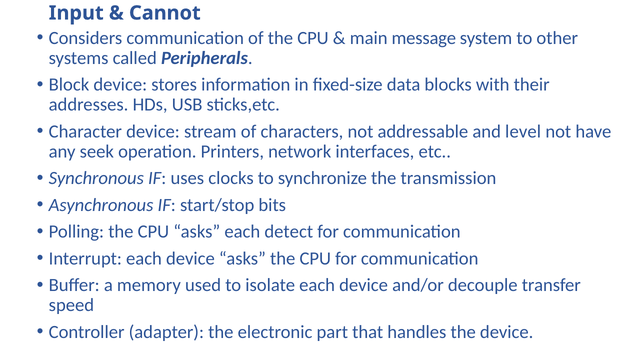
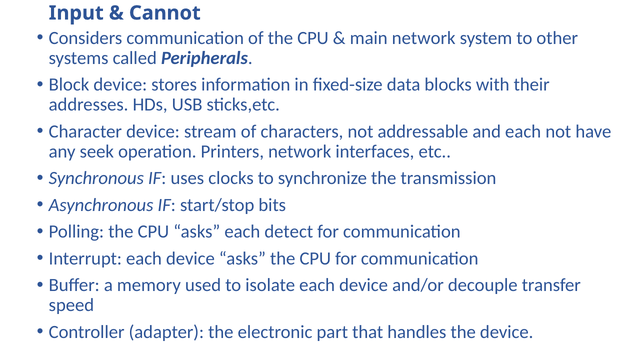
main message: message -> network
and level: level -> each
